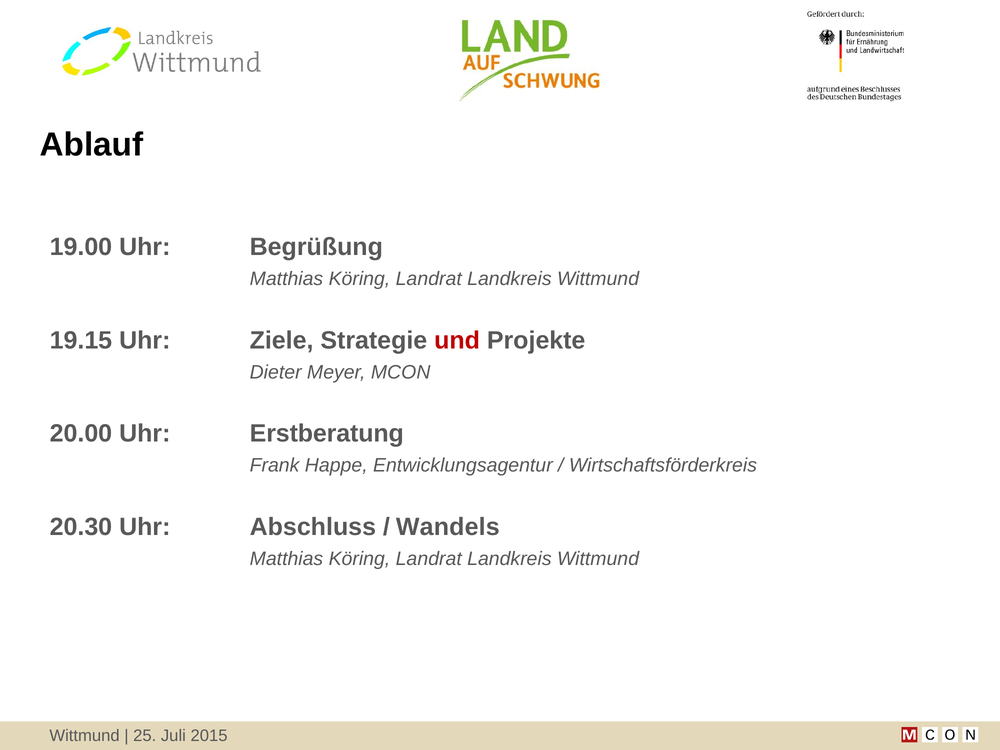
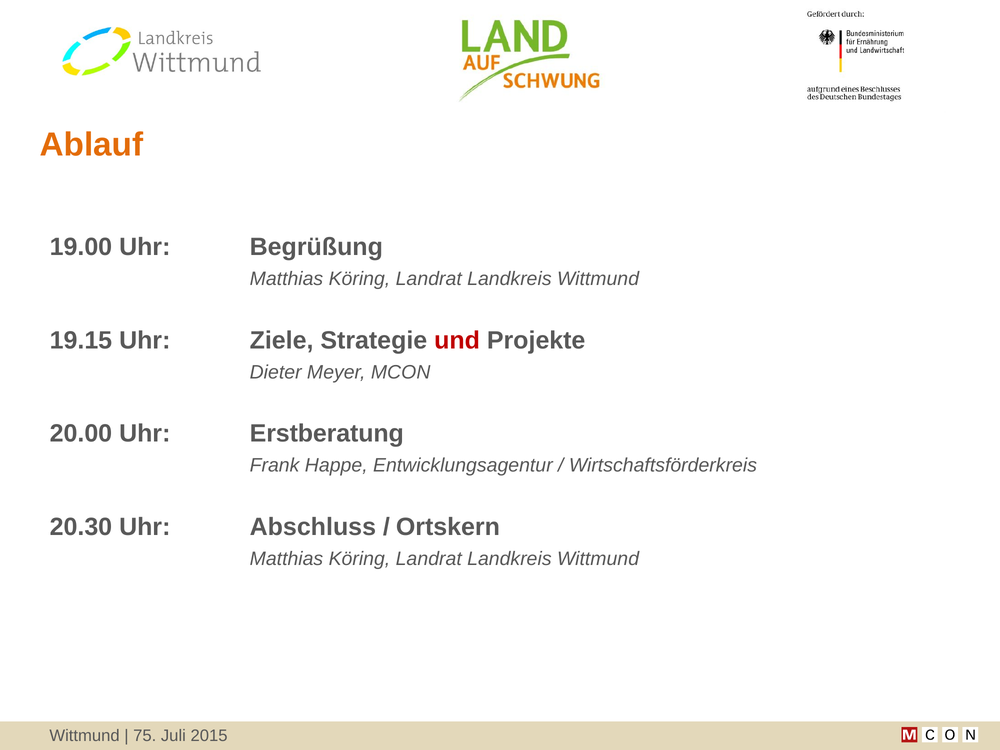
Ablauf colour: black -> orange
Wandels: Wandels -> Ortskern
25: 25 -> 75
